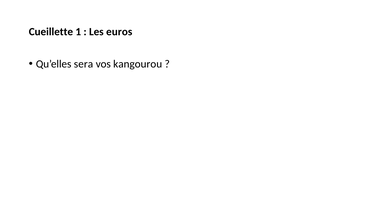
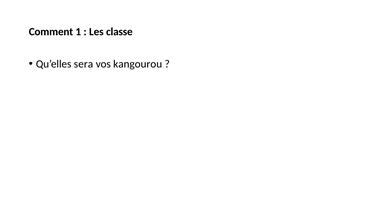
Cueillette: Cueillette -> Comment
euros: euros -> classe
